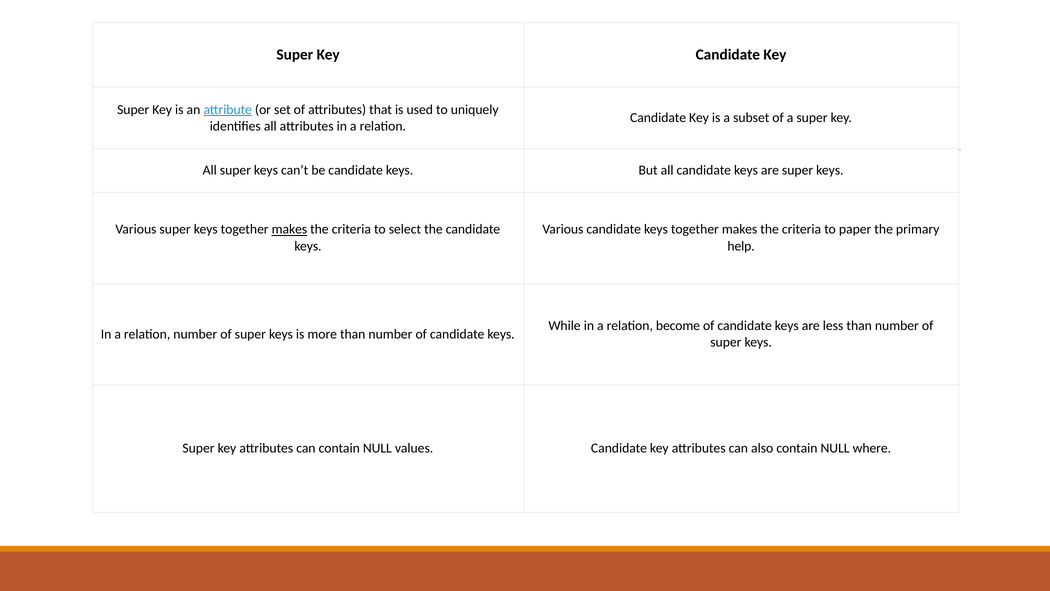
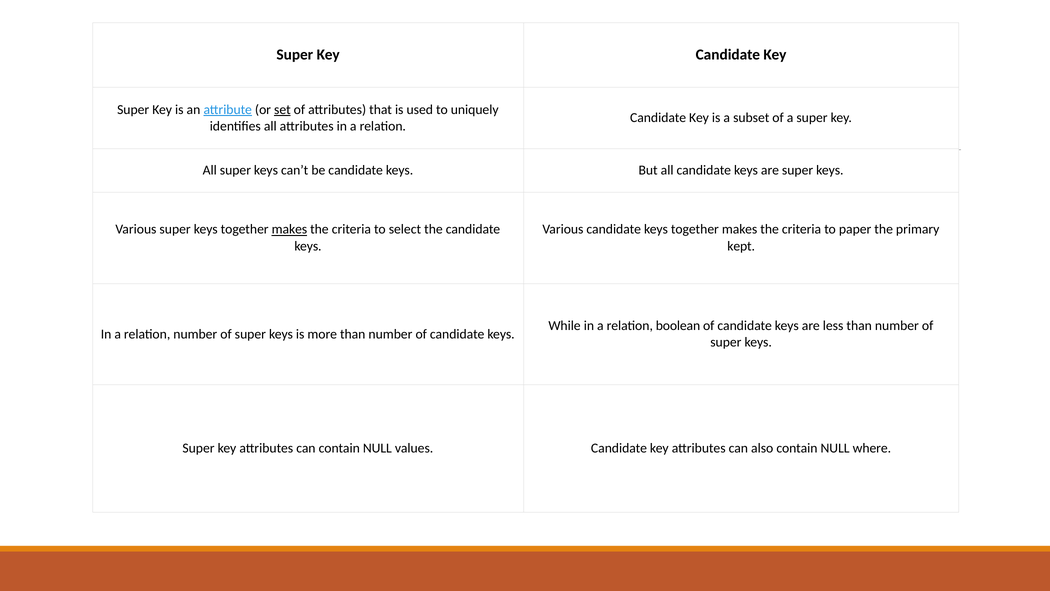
set underline: none -> present
help: help -> kept
become: become -> boolean
